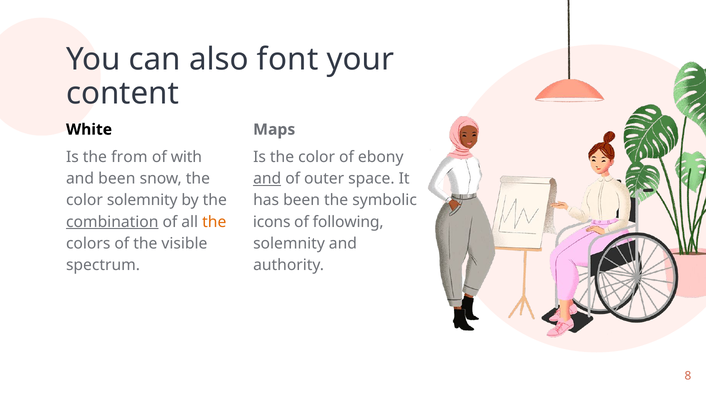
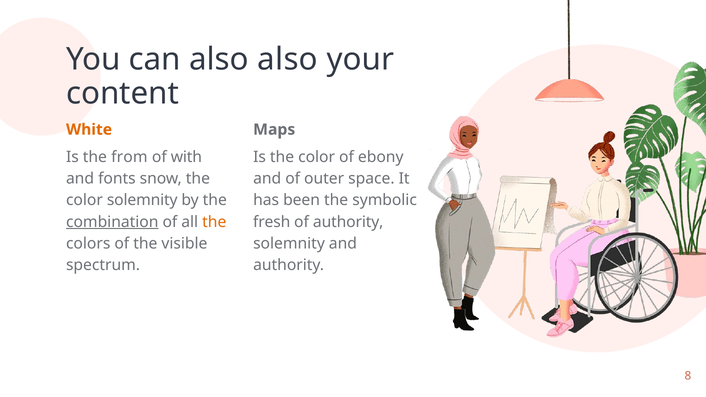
also font: font -> also
White colour: black -> orange
and been: been -> fonts
and at (267, 179) underline: present -> none
icons: icons -> fresh
of following: following -> authority
